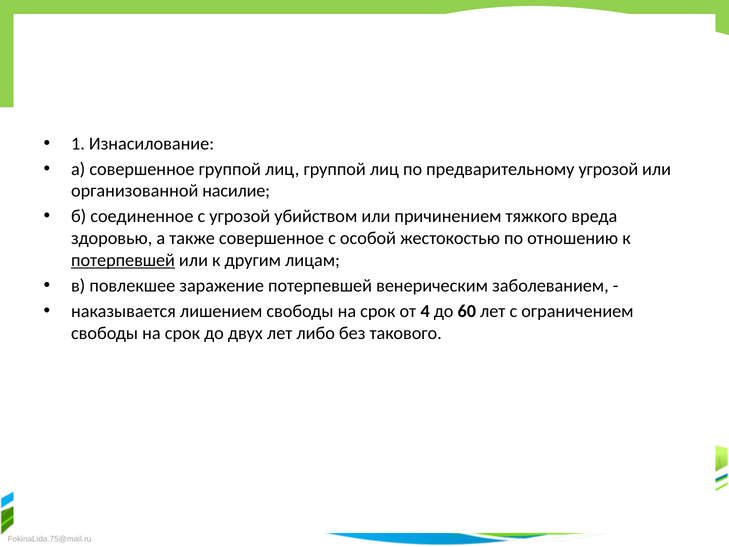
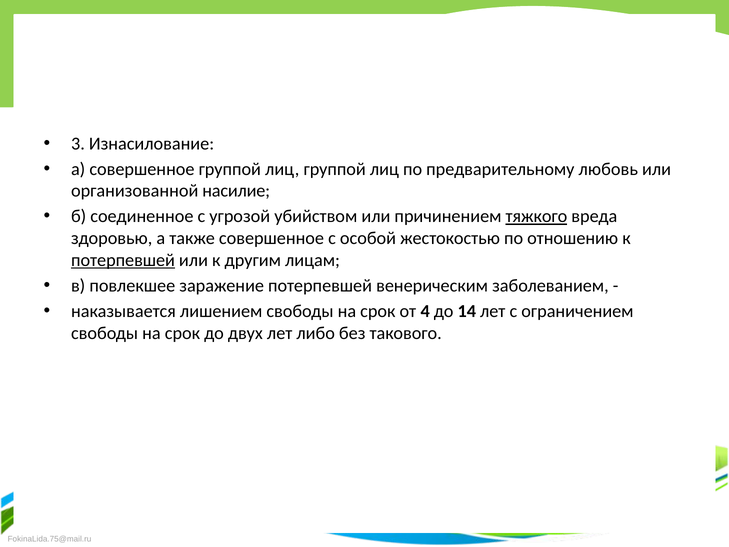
1: 1 -> 3
предварительному угрозой: угрозой -> любовь
тяжкого underline: none -> present
60: 60 -> 14
